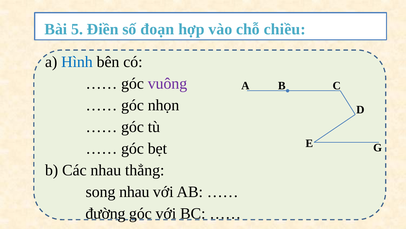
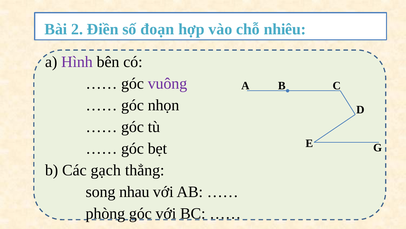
5: 5 -> 2
chiều: chiều -> nhiêu
Hình colour: blue -> purple
Các nhau: nhau -> gạch
đường: đường -> phòng
